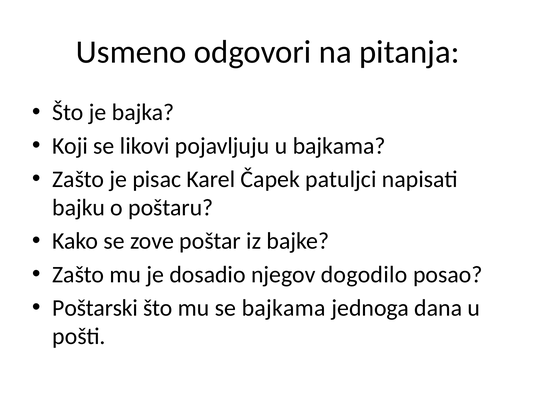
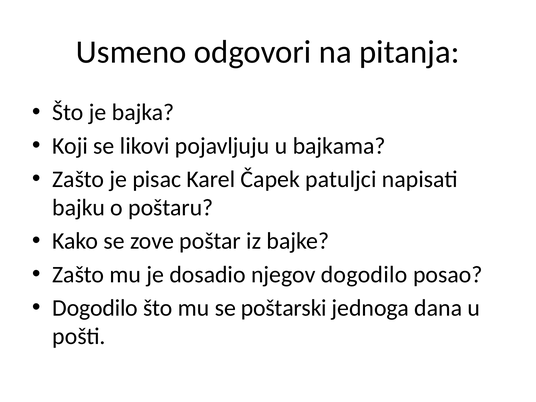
Poštarski at (95, 308): Poštarski -> Dogodilo
se bajkama: bajkama -> poštarski
